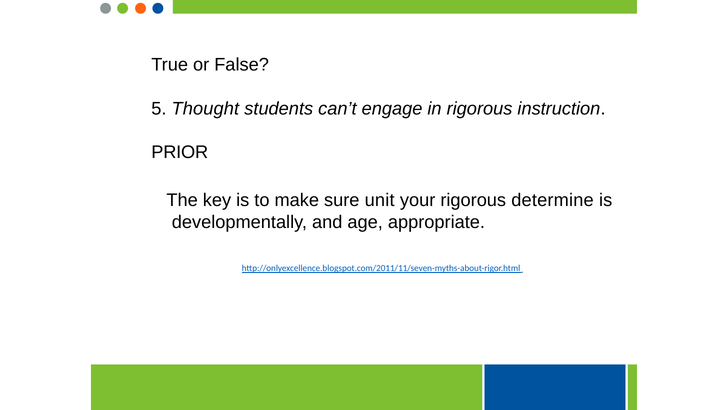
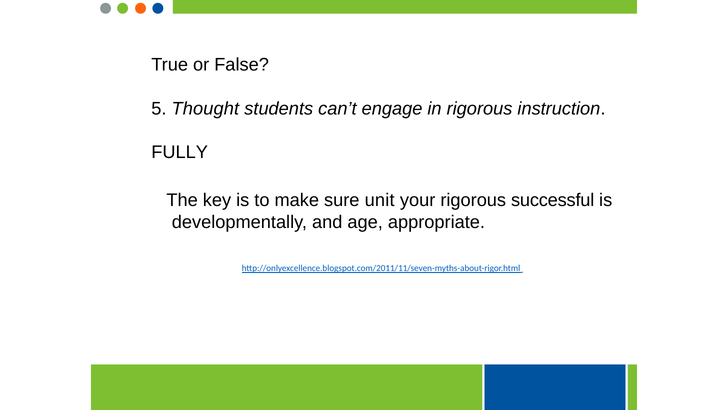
PRIOR: PRIOR -> FULLY
determine: determine -> successful
